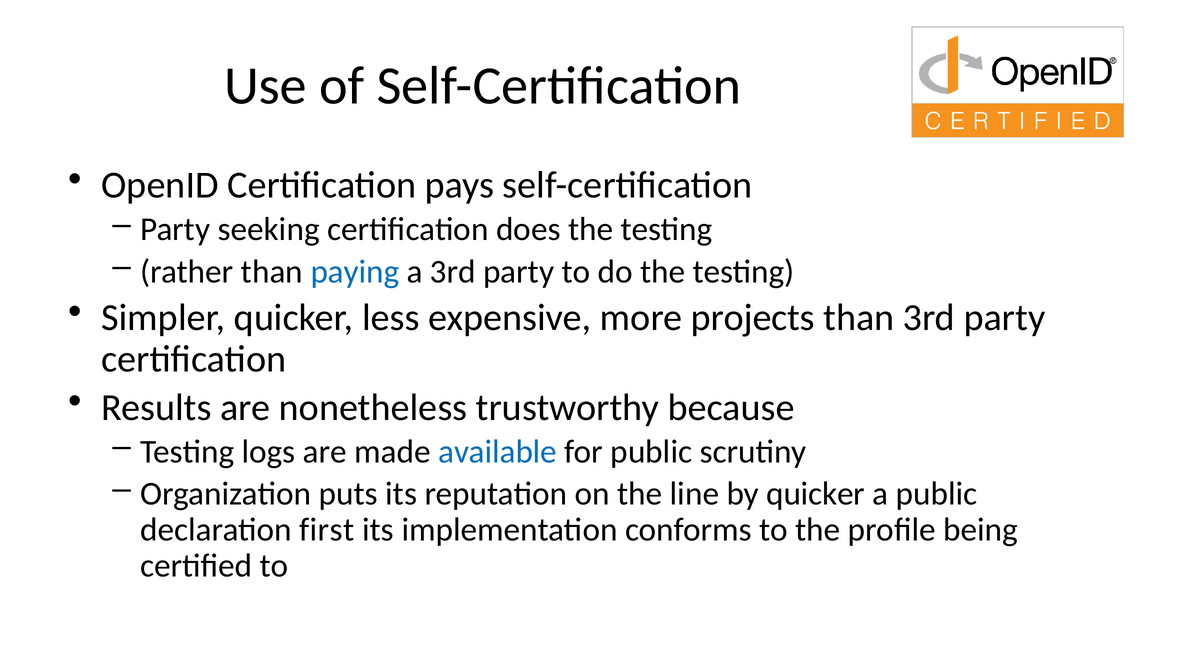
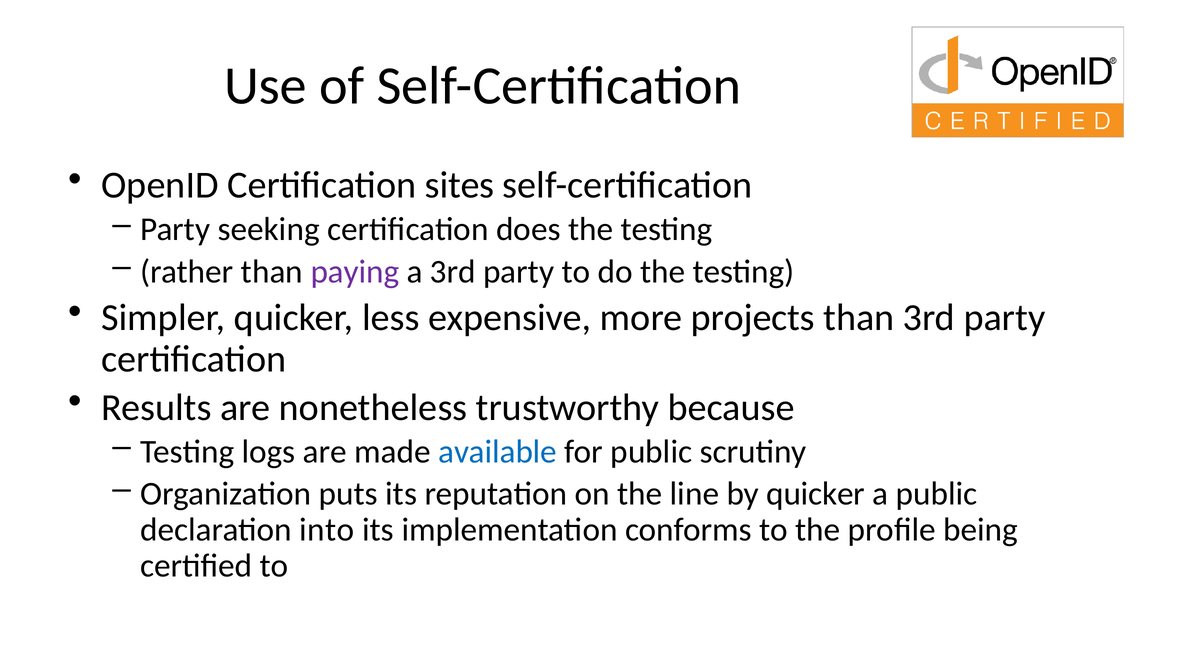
pays: pays -> sites
paying colour: blue -> purple
first: first -> into
